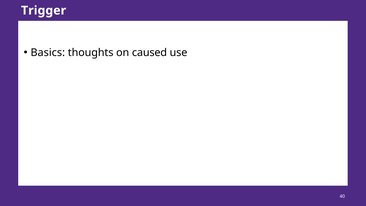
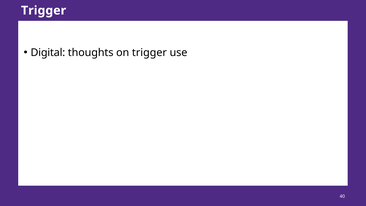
Basics: Basics -> Digital
on caused: caused -> trigger
